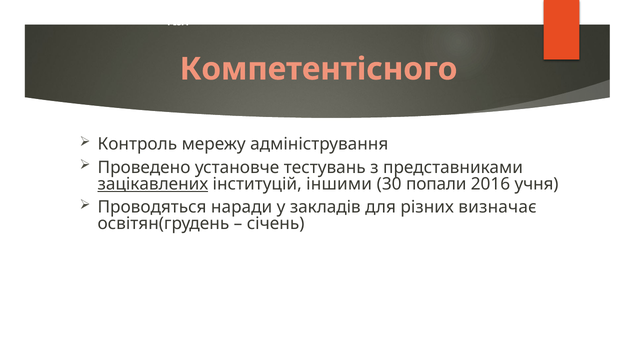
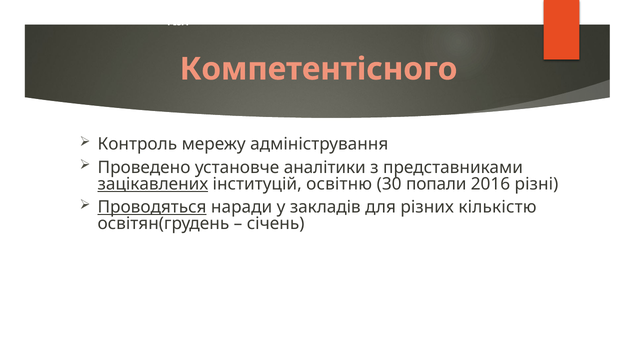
тестувань: тестувань -> аналітики
іншими: іншими -> освітню
учня: учня -> різні
Проводяться underline: none -> present
визначає: визначає -> кількістю
